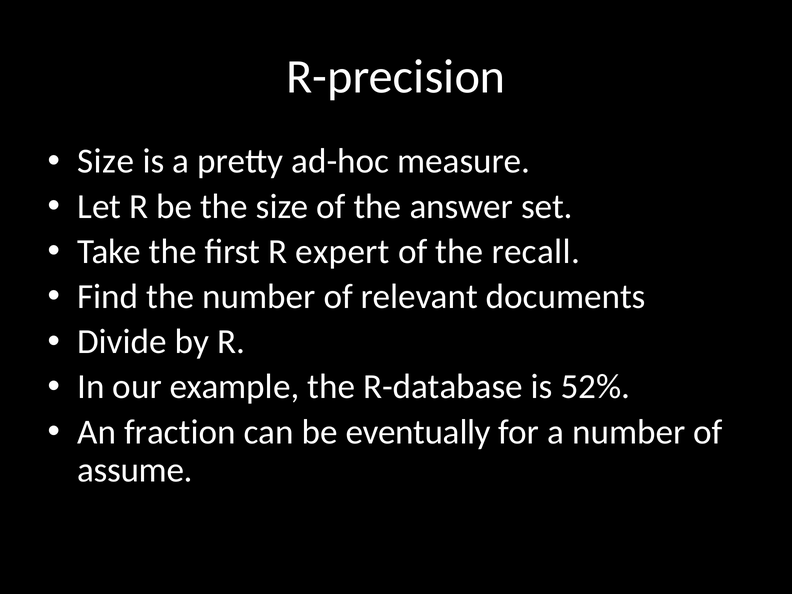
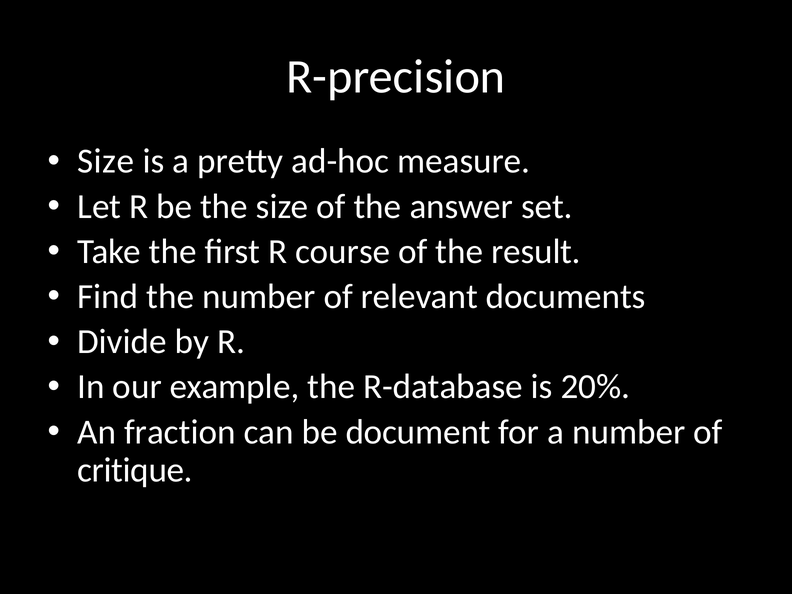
expert: expert -> course
recall: recall -> result
52%: 52% -> 20%
eventually: eventually -> document
assume: assume -> critique
